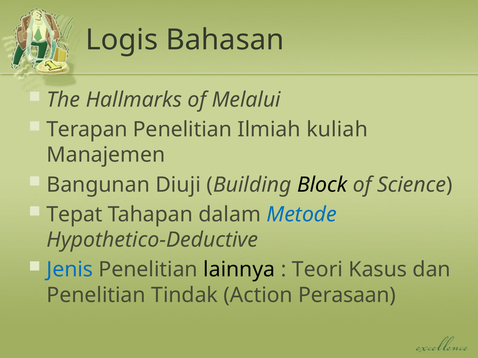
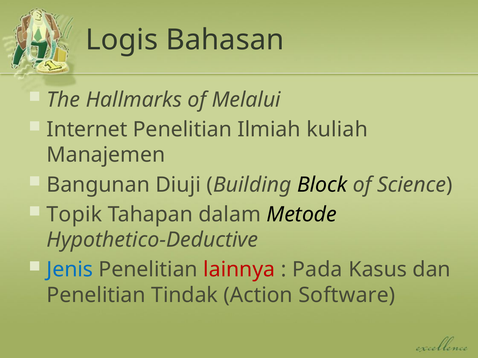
Terapan: Terapan -> Internet
Tepat: Tepat -> Topik
Metode colour: blue -> black
lainnya colour: black -> red
Teori: Teori -> Pada
Perasaan: Perasaan -> Software
